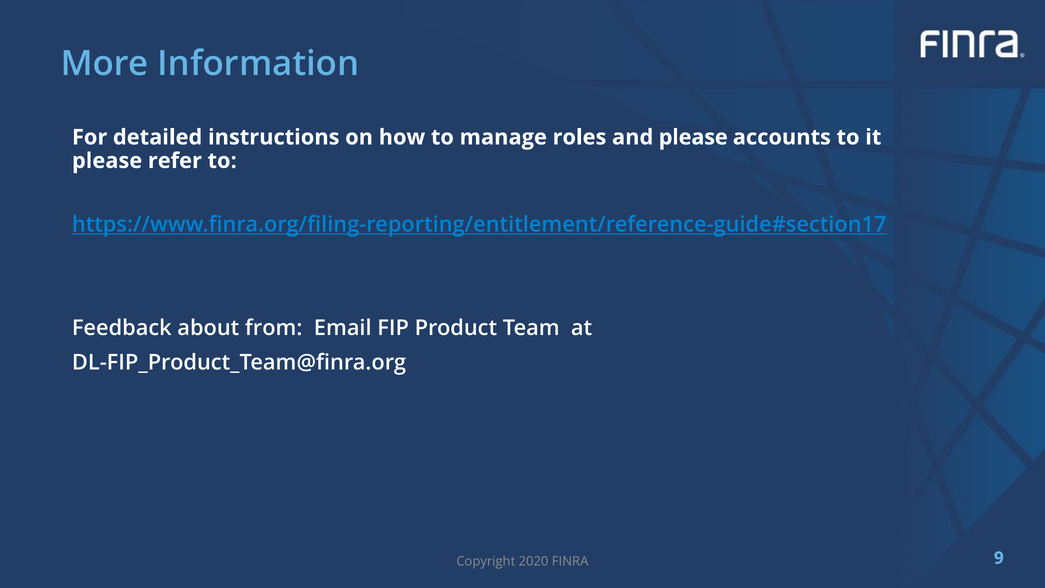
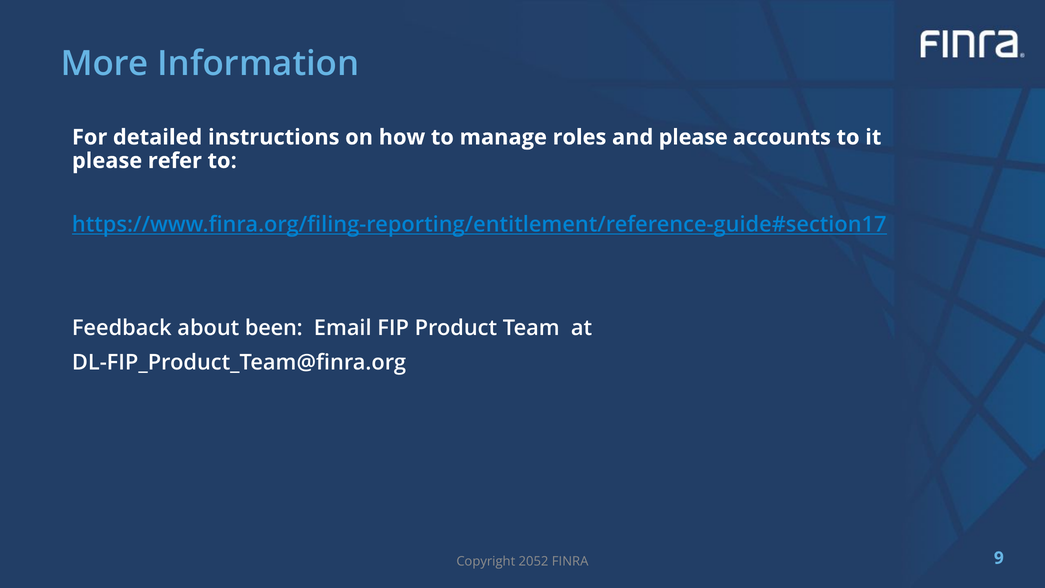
from: from -> been
2020: 2020 -> 2052
